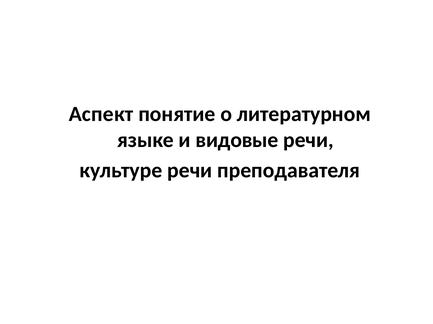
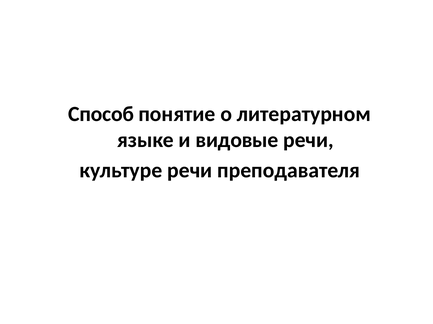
Аспект: Аспект -> Способ
